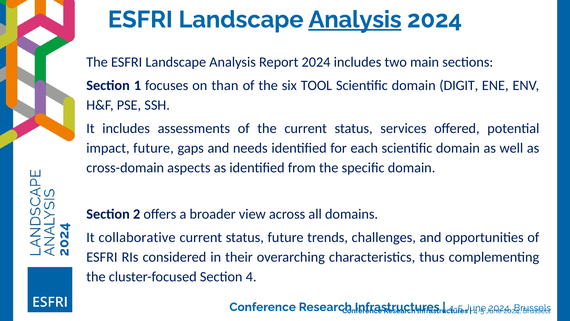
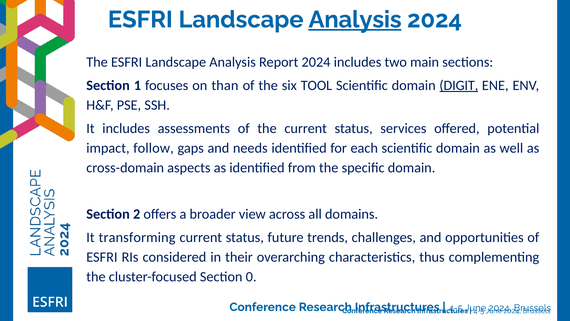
DIGIT underline: none -> present
impact future: future -> follow
collaborative: collaborative -> transforming
4: 4 -> 0
